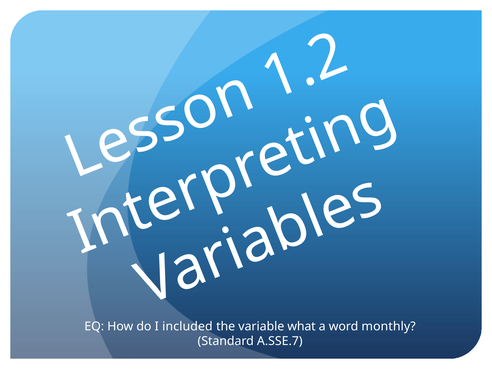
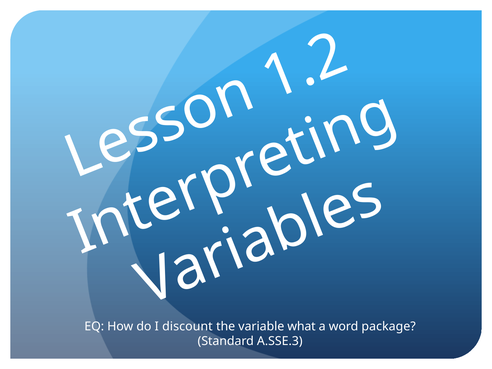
included: included -> discount
monthly: monthly -> package
A.SSE.7: A.SSE.7 -> A.SSE.3
